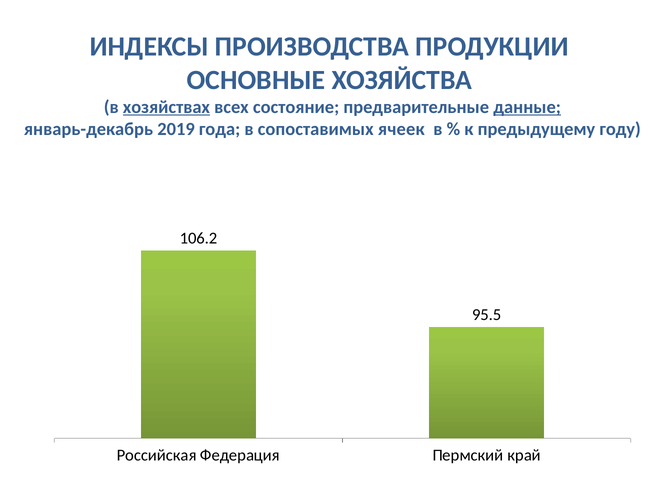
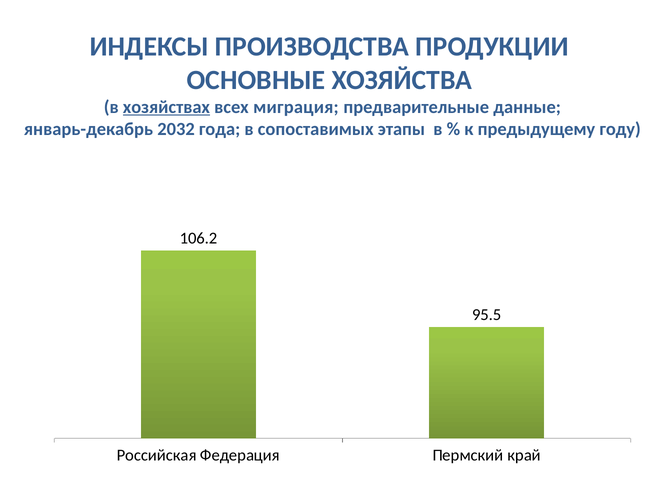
состояние: состояние -> миграция
данные underline: present -> none
2019: 2019 -> 2032
ячеек: ячеек -> этапы
